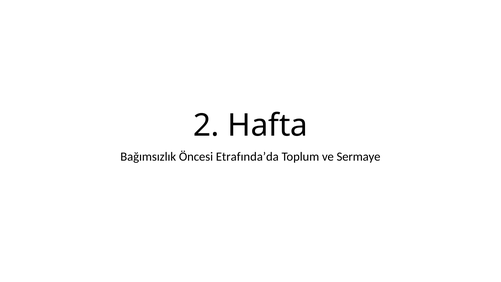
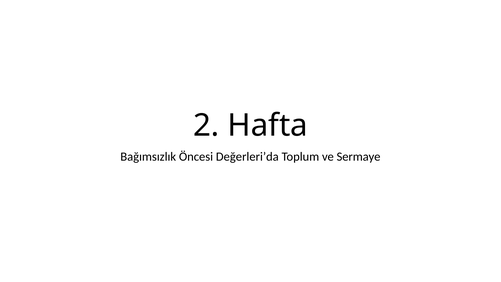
Etrafında’da: Etrafında’da -> Değerleri’da
